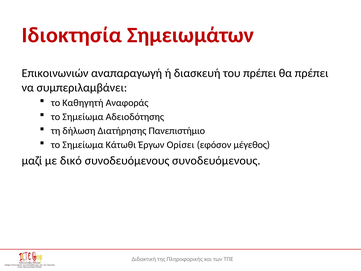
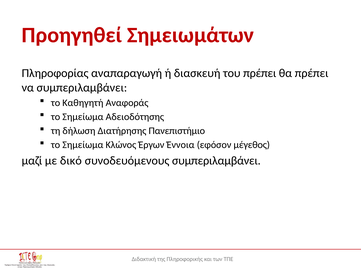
Ιδιοκτησία: Ιδιοκτησία -> Προηγηθεί
Επικοινωνιών: Επικοινωνιών -> Πληροφορίας
Κάτωθι: Κάτωθι -> Κλώνος
Ορίσει: Ορίσει -> Έννοια
συνοδευόμενους συνοδευόμενους: συνοδευόμενους -> συμπεριλαμβάνει
